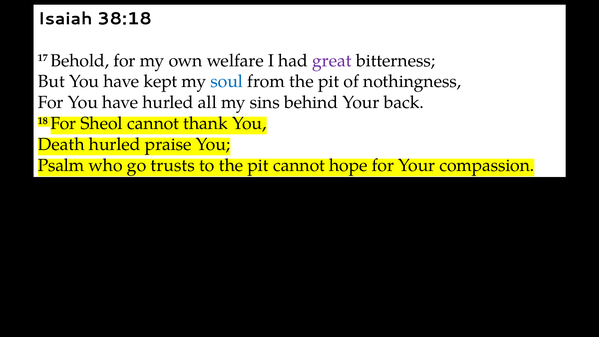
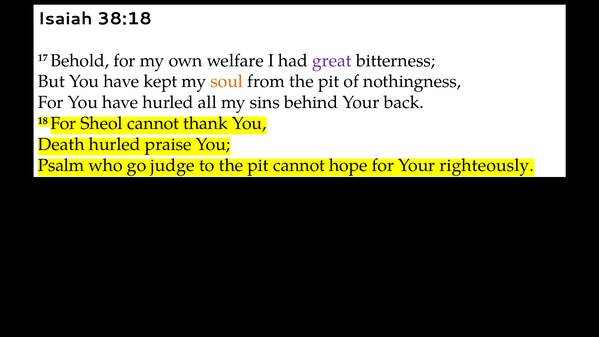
soul colour: blue -> orange
trusts: trusts -> judge
compassion: compassion -> righteously
